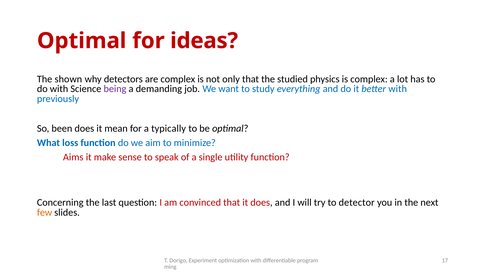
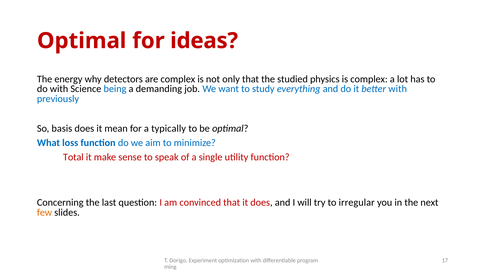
shown: shown -> energy
being colour: purple -> blue
been: been -> basis
Aims: Aims -> Total
detector: detector -> irregular
